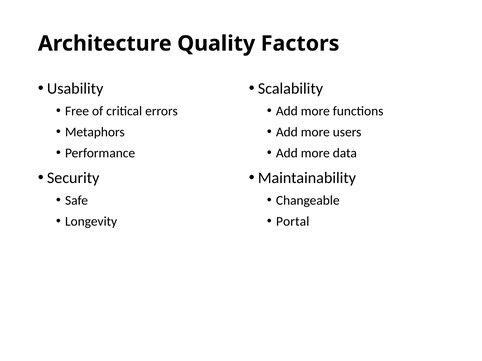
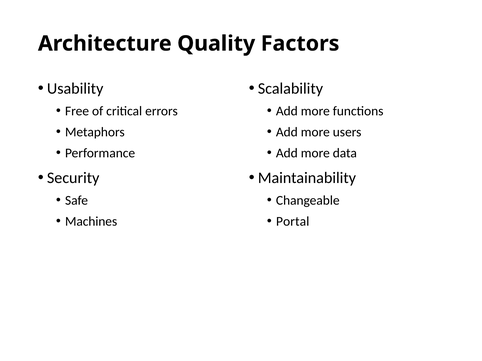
Longevity: Longevity -> Machines
